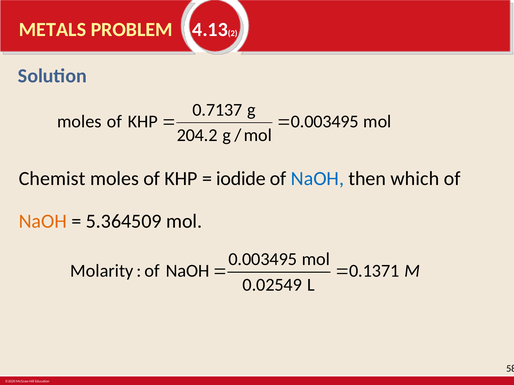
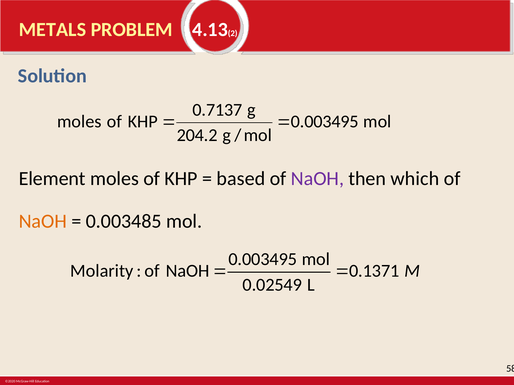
Chemist: Chemist -> Element
iodide: iodide -> based
NaOH at (317, 179) colour: blue -> purple
5.364509: 5.364509 -> 0.003485
